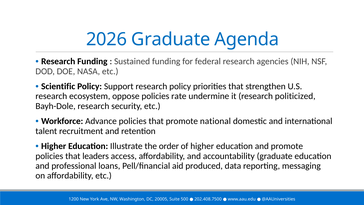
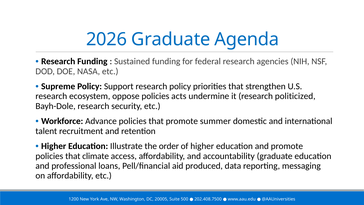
Scientific: Scientific -> Supreme
rate: rate -> acts
national: national -> summer
leaders: leaders -> climate
